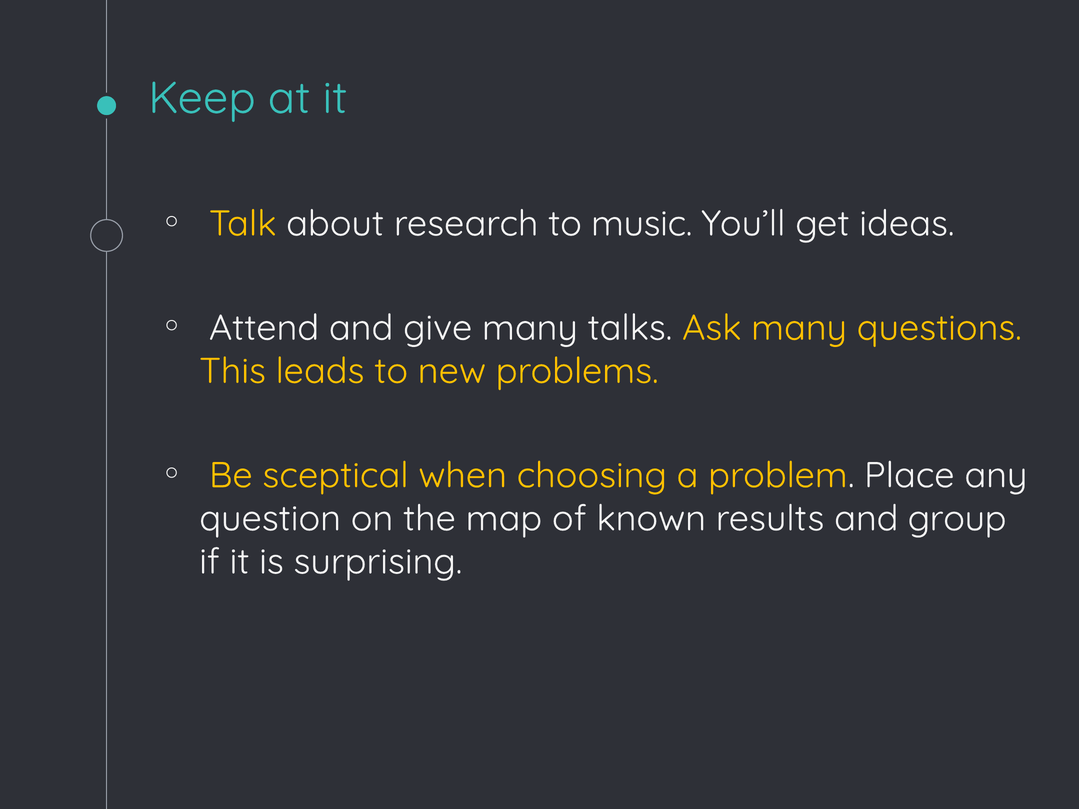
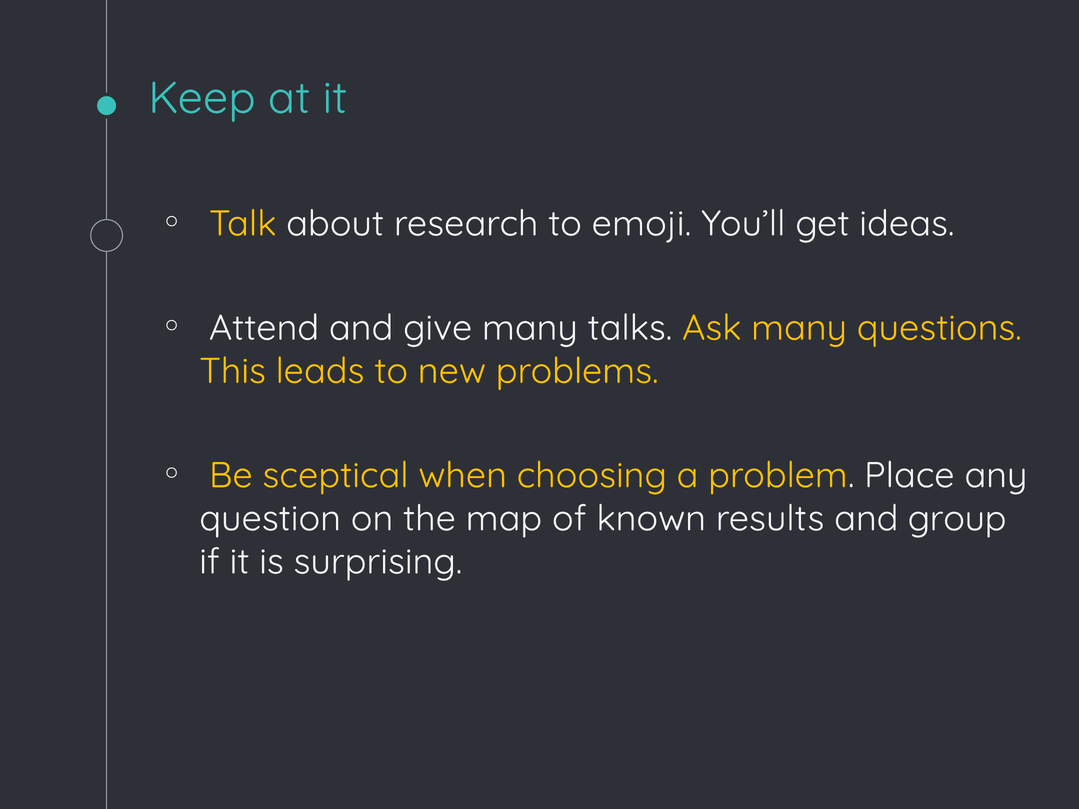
music: music -> emoji
